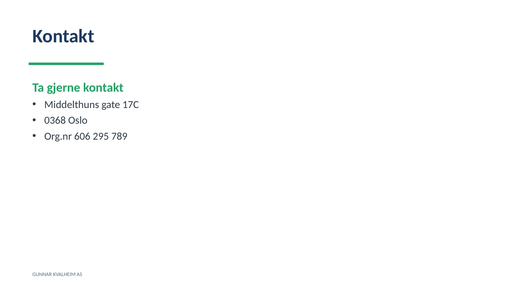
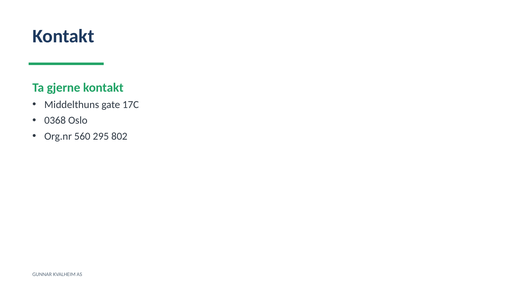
606: 606 -> 560
789: 789 -> 802
